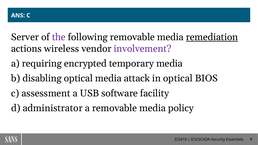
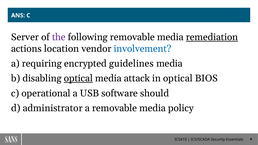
wireless: wireless -> location
involvement colour: purple -> blue
temporary: temporary -> guidelines
optical at (78, 78) underline: none -> present
assessment: assessment -> operational
facility: facility -> should
